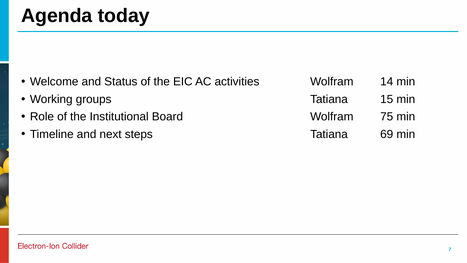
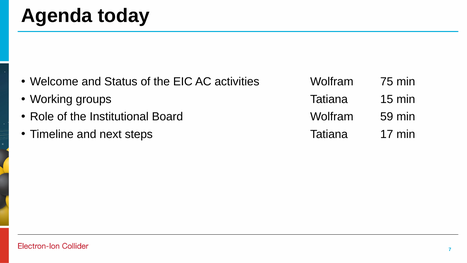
14: 14 -> 75
75: 75 -> 59
69: 69 -> 17
